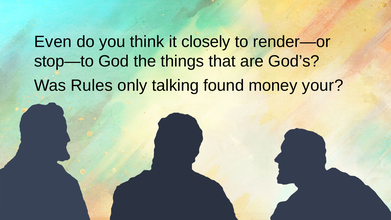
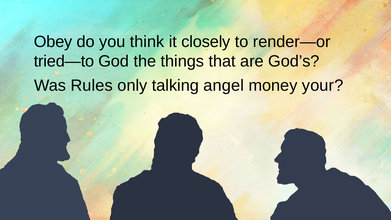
Even: Even -> Obey
stop—to: stop—to -> tried—to
found: found -> angel
